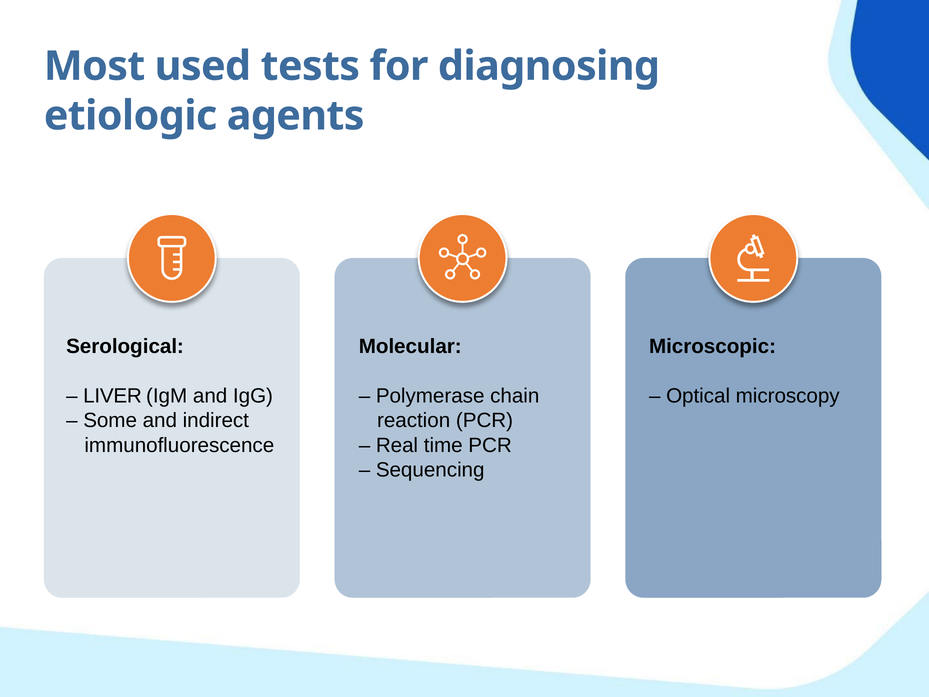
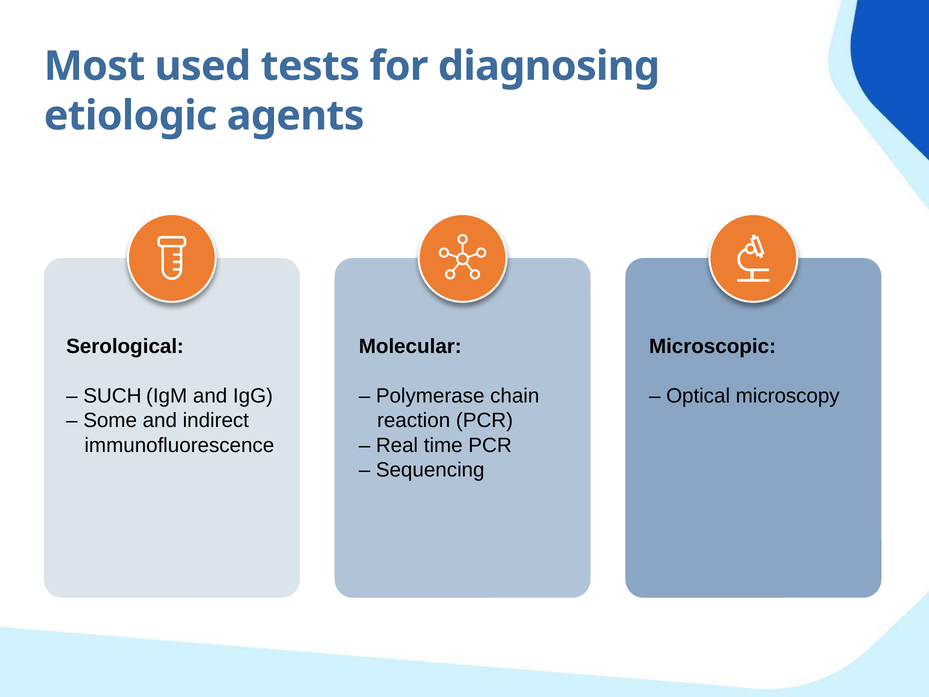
LIVER: LIVER -> SUCH
